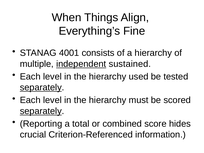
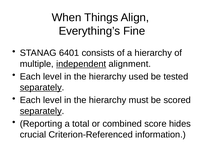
4001: 4001 -> 6401
sustained: sustained -> alignment
